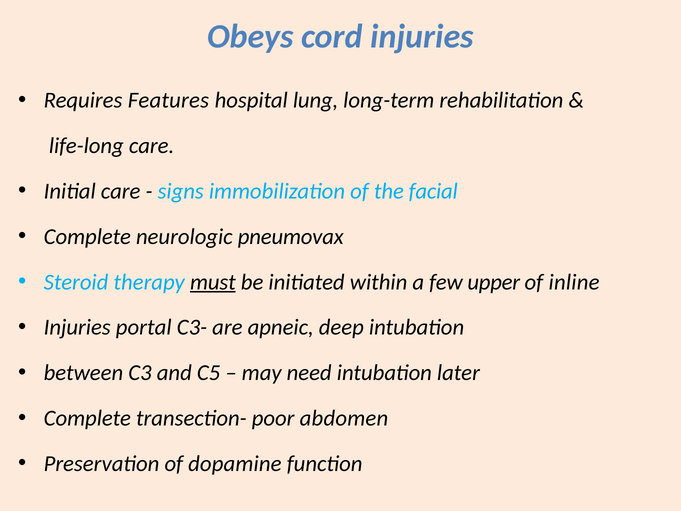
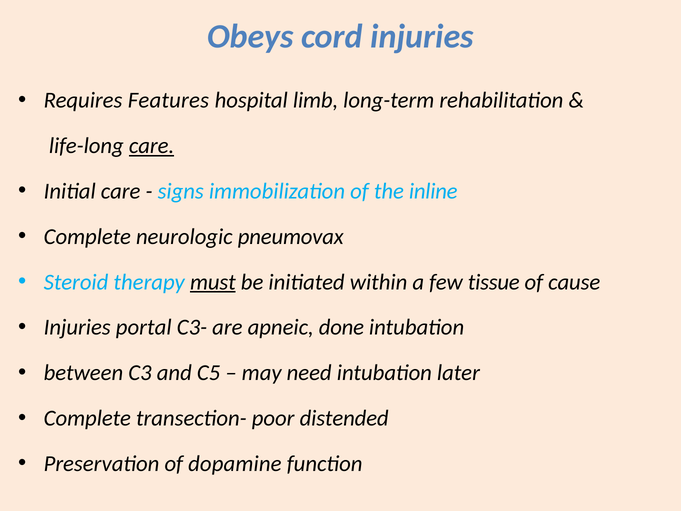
lung: lung -> limb
care at (152, 146) underline: none -> present
facial: facial -> inline
upper: upper -> tissue
inline: inline -> cause
deep: deep -> done
abdomen: abdomen -> distended
